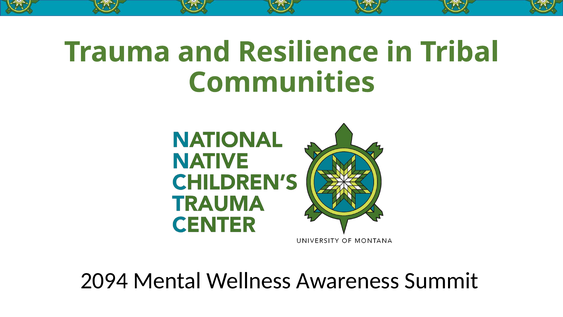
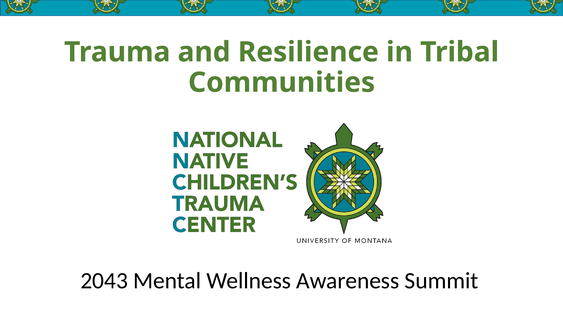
2094: 2094 -> 2043
